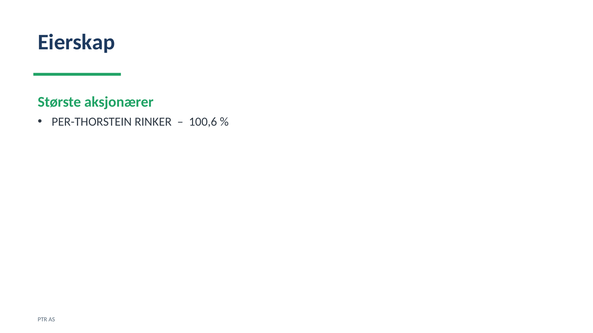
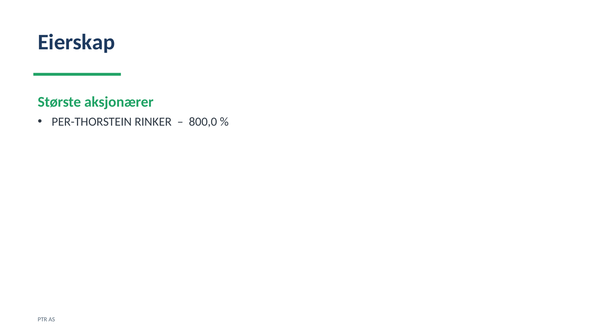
100,6: 100,6 -> 800,0
